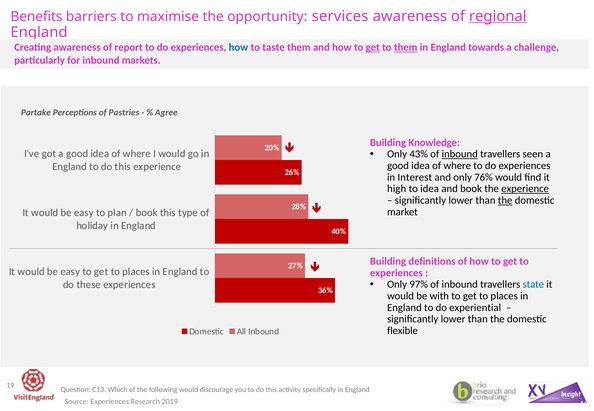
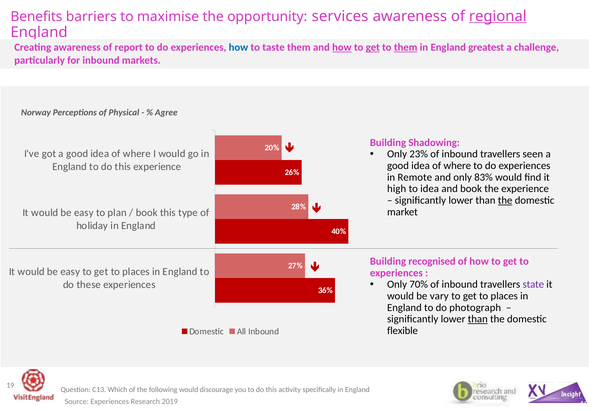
how at (342, 47) underline: none -> present
towards: towards -> greatest
Partake: Partake -> Norway
Pastries: Pastries -> Physical
Knowledge: Knowledge -> Shadowing
43%: 43% -> 23%
inbound at (460, 154) underline: present -> none
Interest: Interest -> Remote
76%: 76% -> 83%
experience at (525, 189) underline: present -> none
definitions: definitions -> recognised
97%: 97% -> 70%
state colour: blue -> purple
with: with -> vary
experiential: experiential -> photograph
than at (478, 319) underline: none -> present
